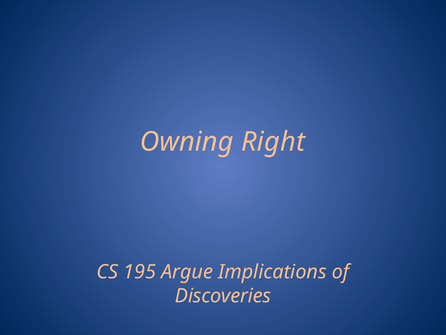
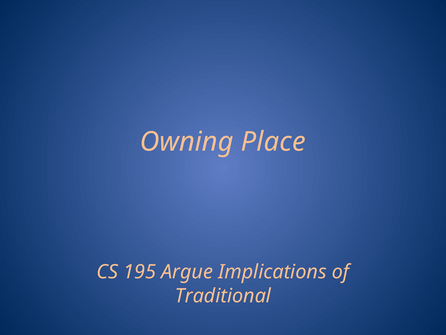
Right: Right -> Place
Discoveries: Discoveries -> Traditional
